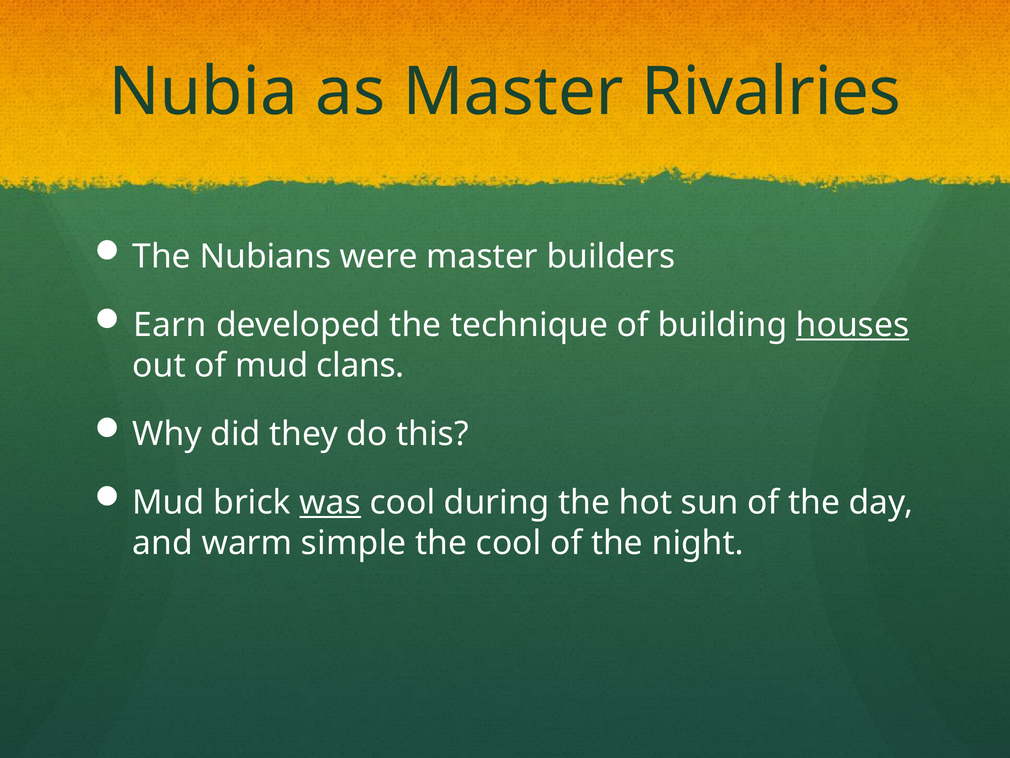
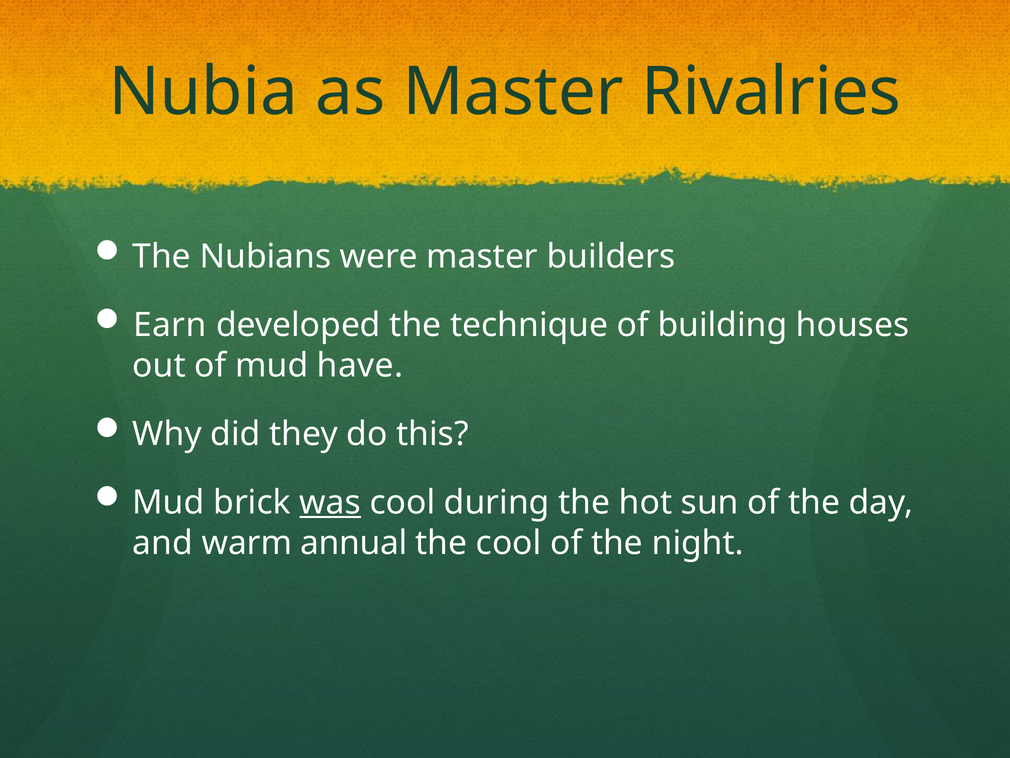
houses underline: present -> none
clans: clans -> have
simple: simple -> annual
